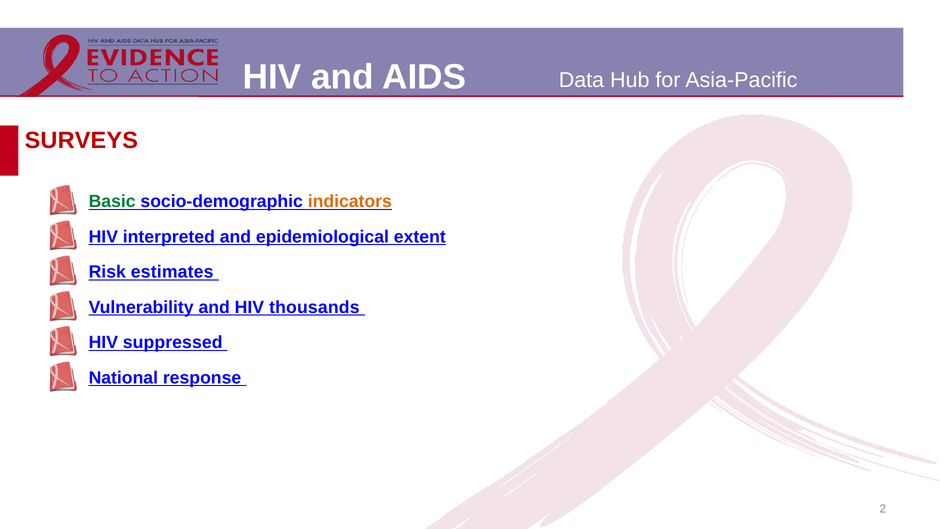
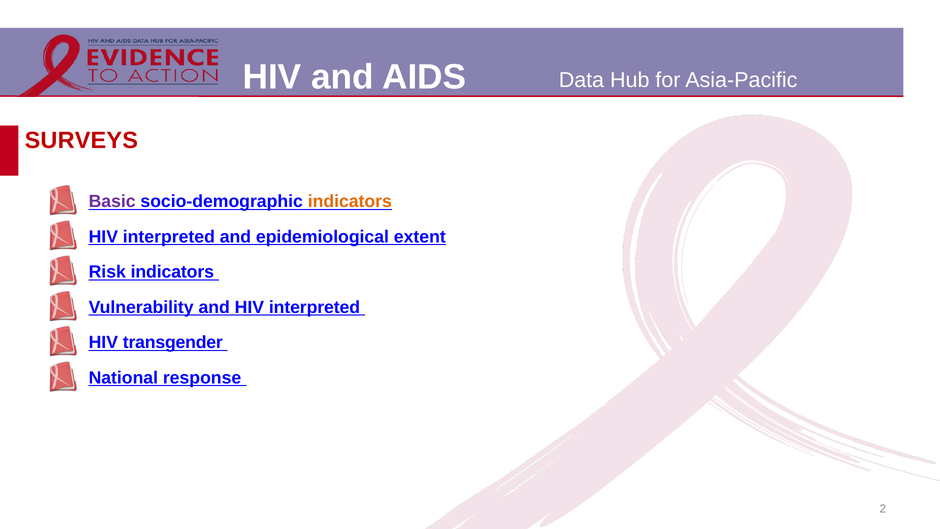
Basic colour: green -> purple
Risk estimates: estimates -> indicators
and HIV thousands: thousands -> interpreted
suppressed: suppressed -> transgender
